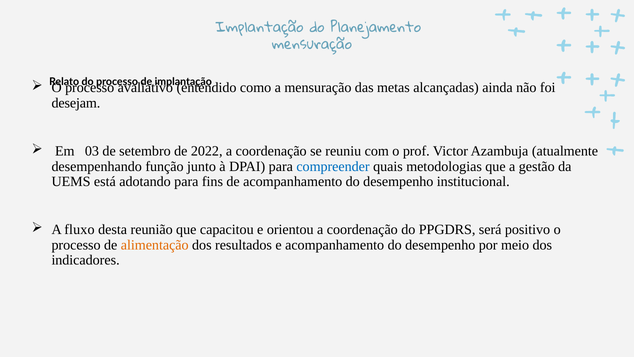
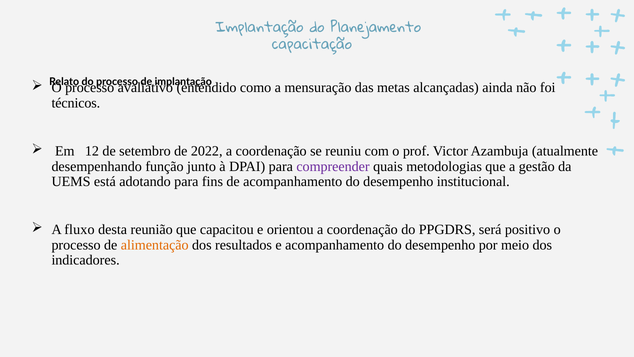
mensuração at (312, 44): mensuração -> capacitação
desejam: desejam -> técnicos
03: 03 -> 12
compreender colour: blue -> purple
